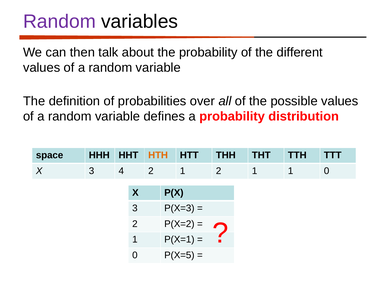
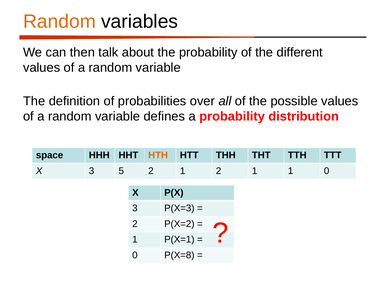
Random at (59, 22) colour: purple -> orange
4: 4 -> 5
P(X=5: P(X=5 -> P(X=8
